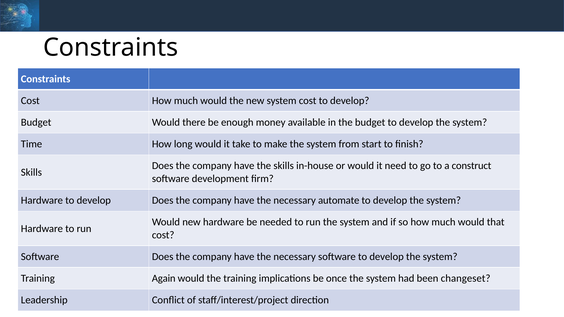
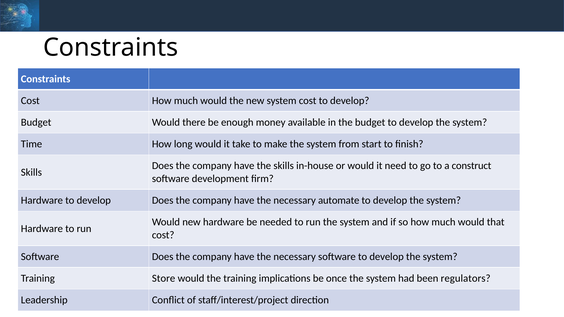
Again: Again -> Store
changeset: changeset -> regulators
